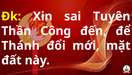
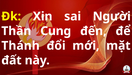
Tuyên: Tuyên -> Người
Công: Công -> Cung
